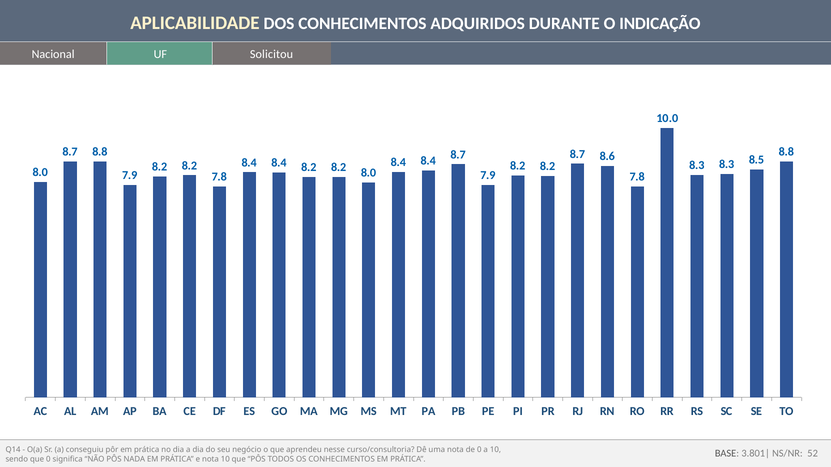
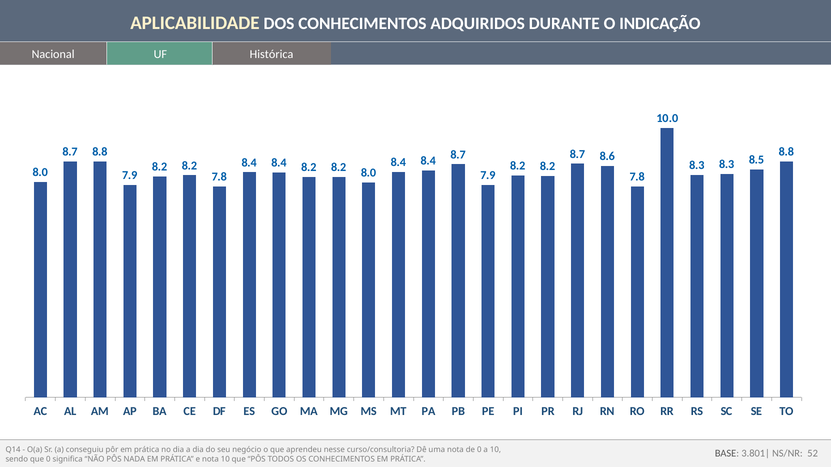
Solicitou: Solicitou -> Histórica
